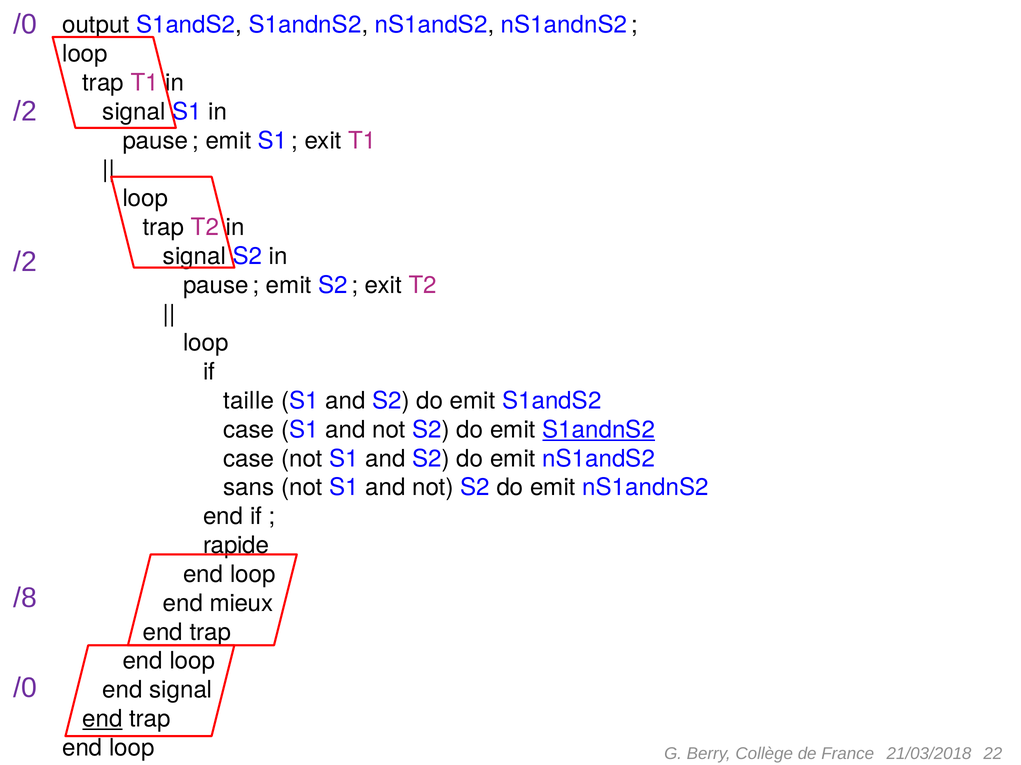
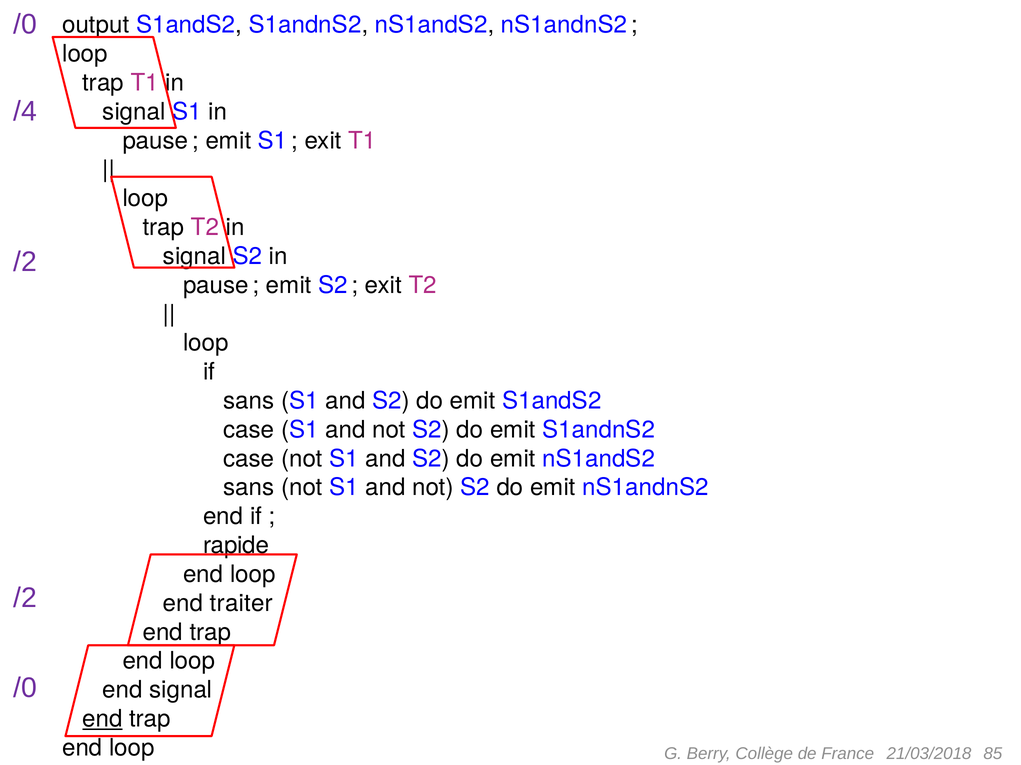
/2 at (25, 111): /2 -> /4
taille at (249, 401): taille -> sans
S1andnS2 at (599, 430) underline: present -> none
/8 at (25, 598): /8 -> /2
mieux: mieux -> traiter
22: 22 -> 85
